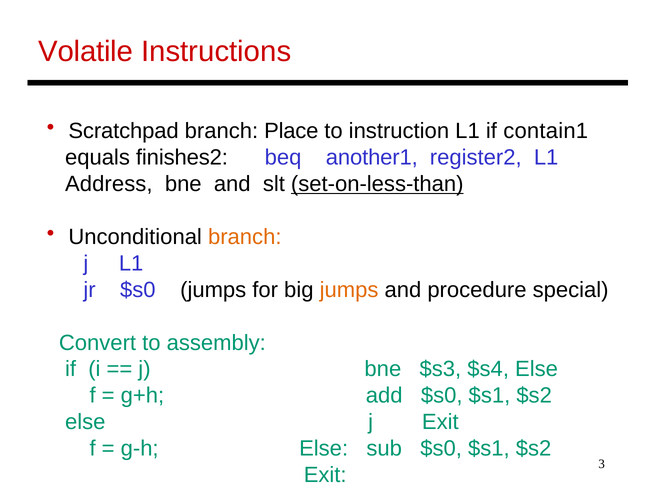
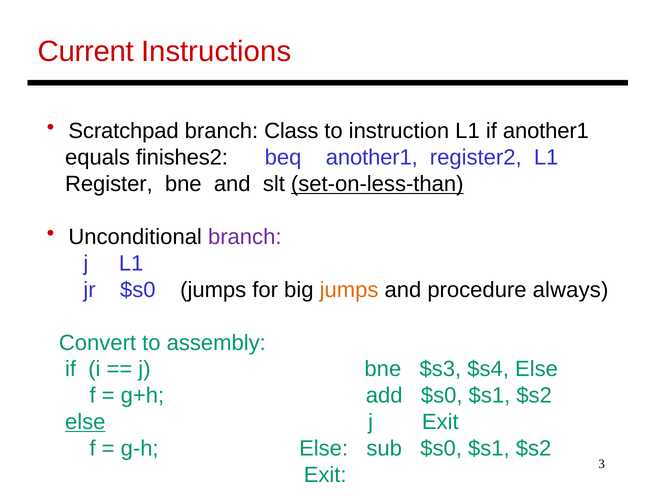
Volatile: Volatile -> Current
Place: Place -> Class
if contain1: contain1 -> another1
Address: Address -> Register
branch at (245, 237) colour: orange -> purple
special: special -> always
else at (85, 422) underline: none -> present
